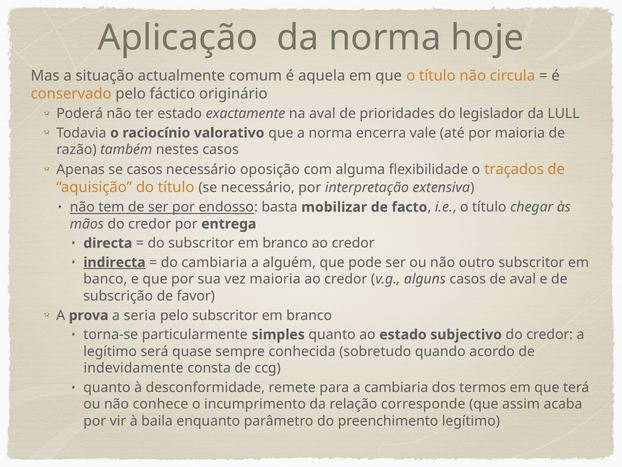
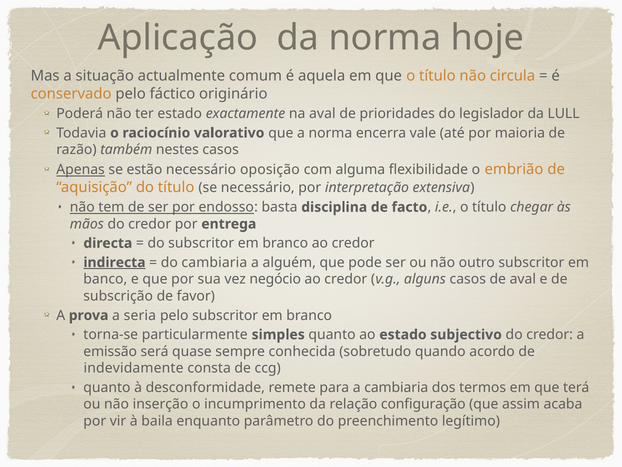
Apenas underline: none -> present
se casos: casos -> estão
traçados: traçados -> embrião
mobilizar: mobilizar -> disciplina
vez maioria: maioria -> negócio
legítimo at (110, 351): legítimo -> emissão
conhece: conhece -> inserção
corresponde: corresponde -> configuração
